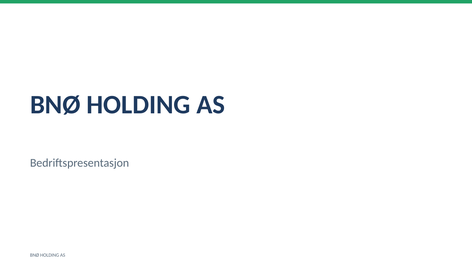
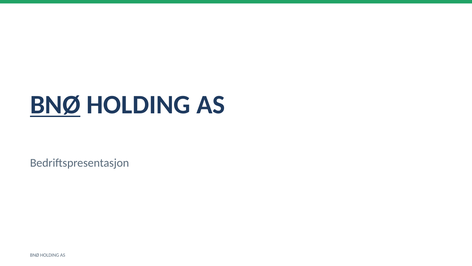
BNØ at (55, 105) underline: none -> present
